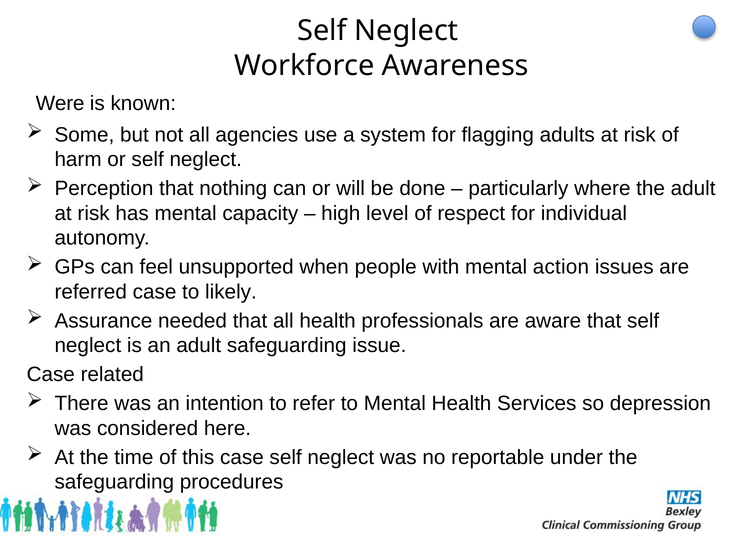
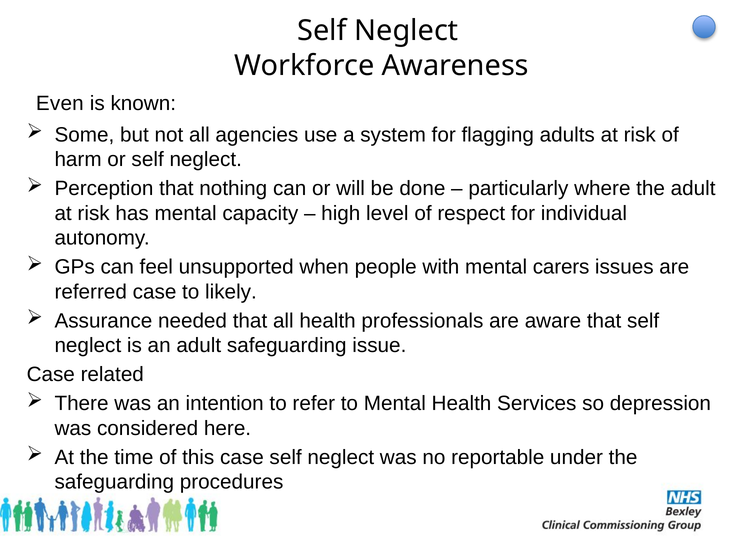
Were: Were -> Even
action: action -> carers
